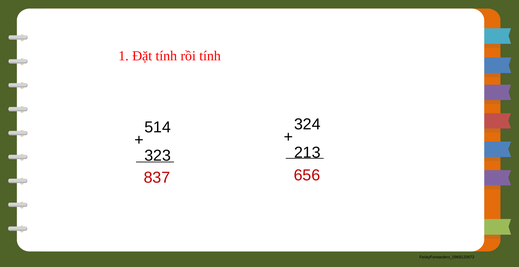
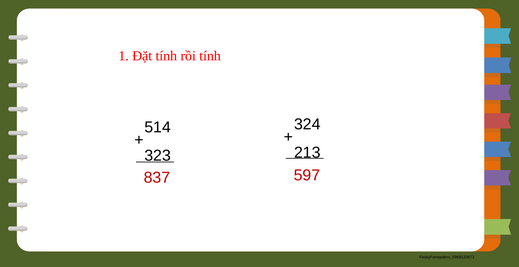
656: 656 -> 597
